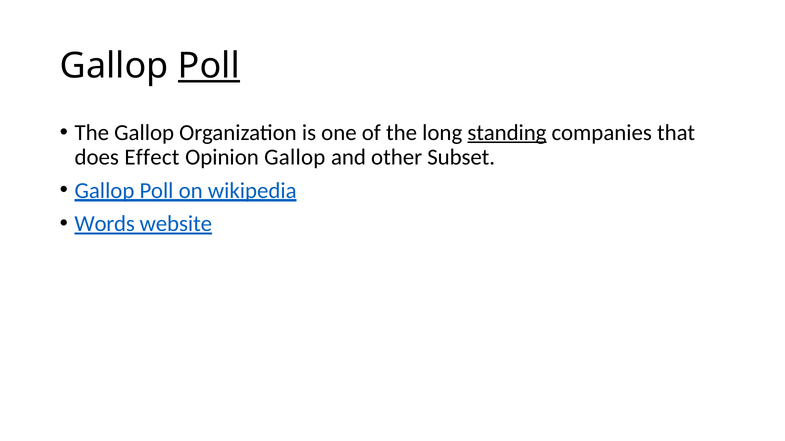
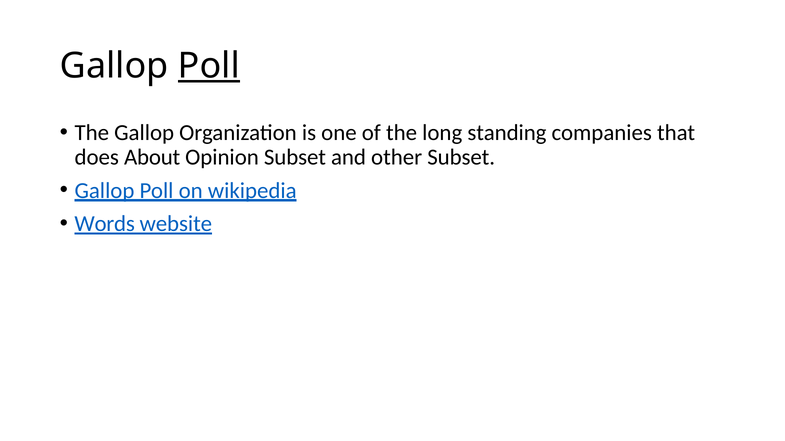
standing underline: present -> none
Effect: Effect -> About
Opinion Gallop: Gallop -> Subset
